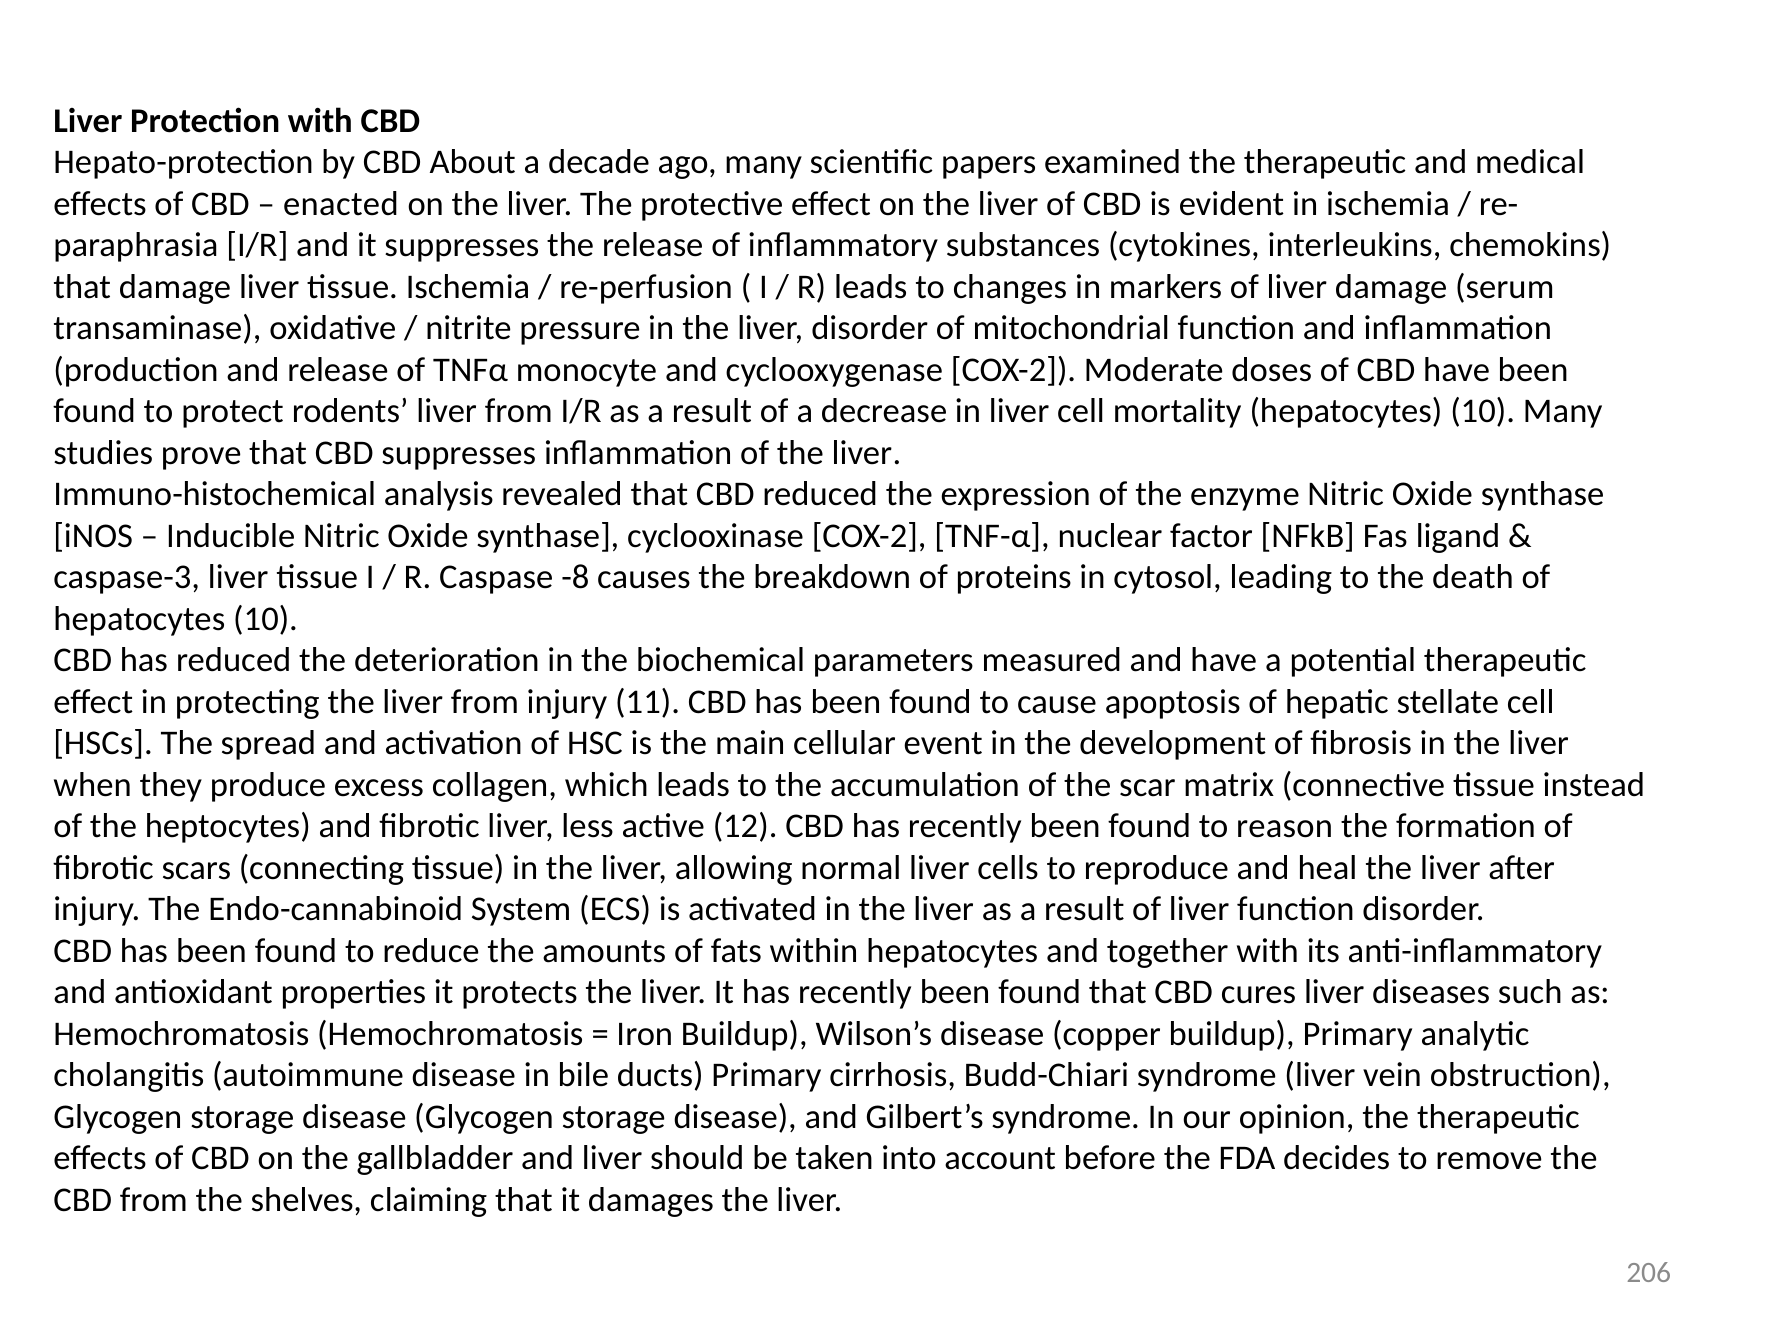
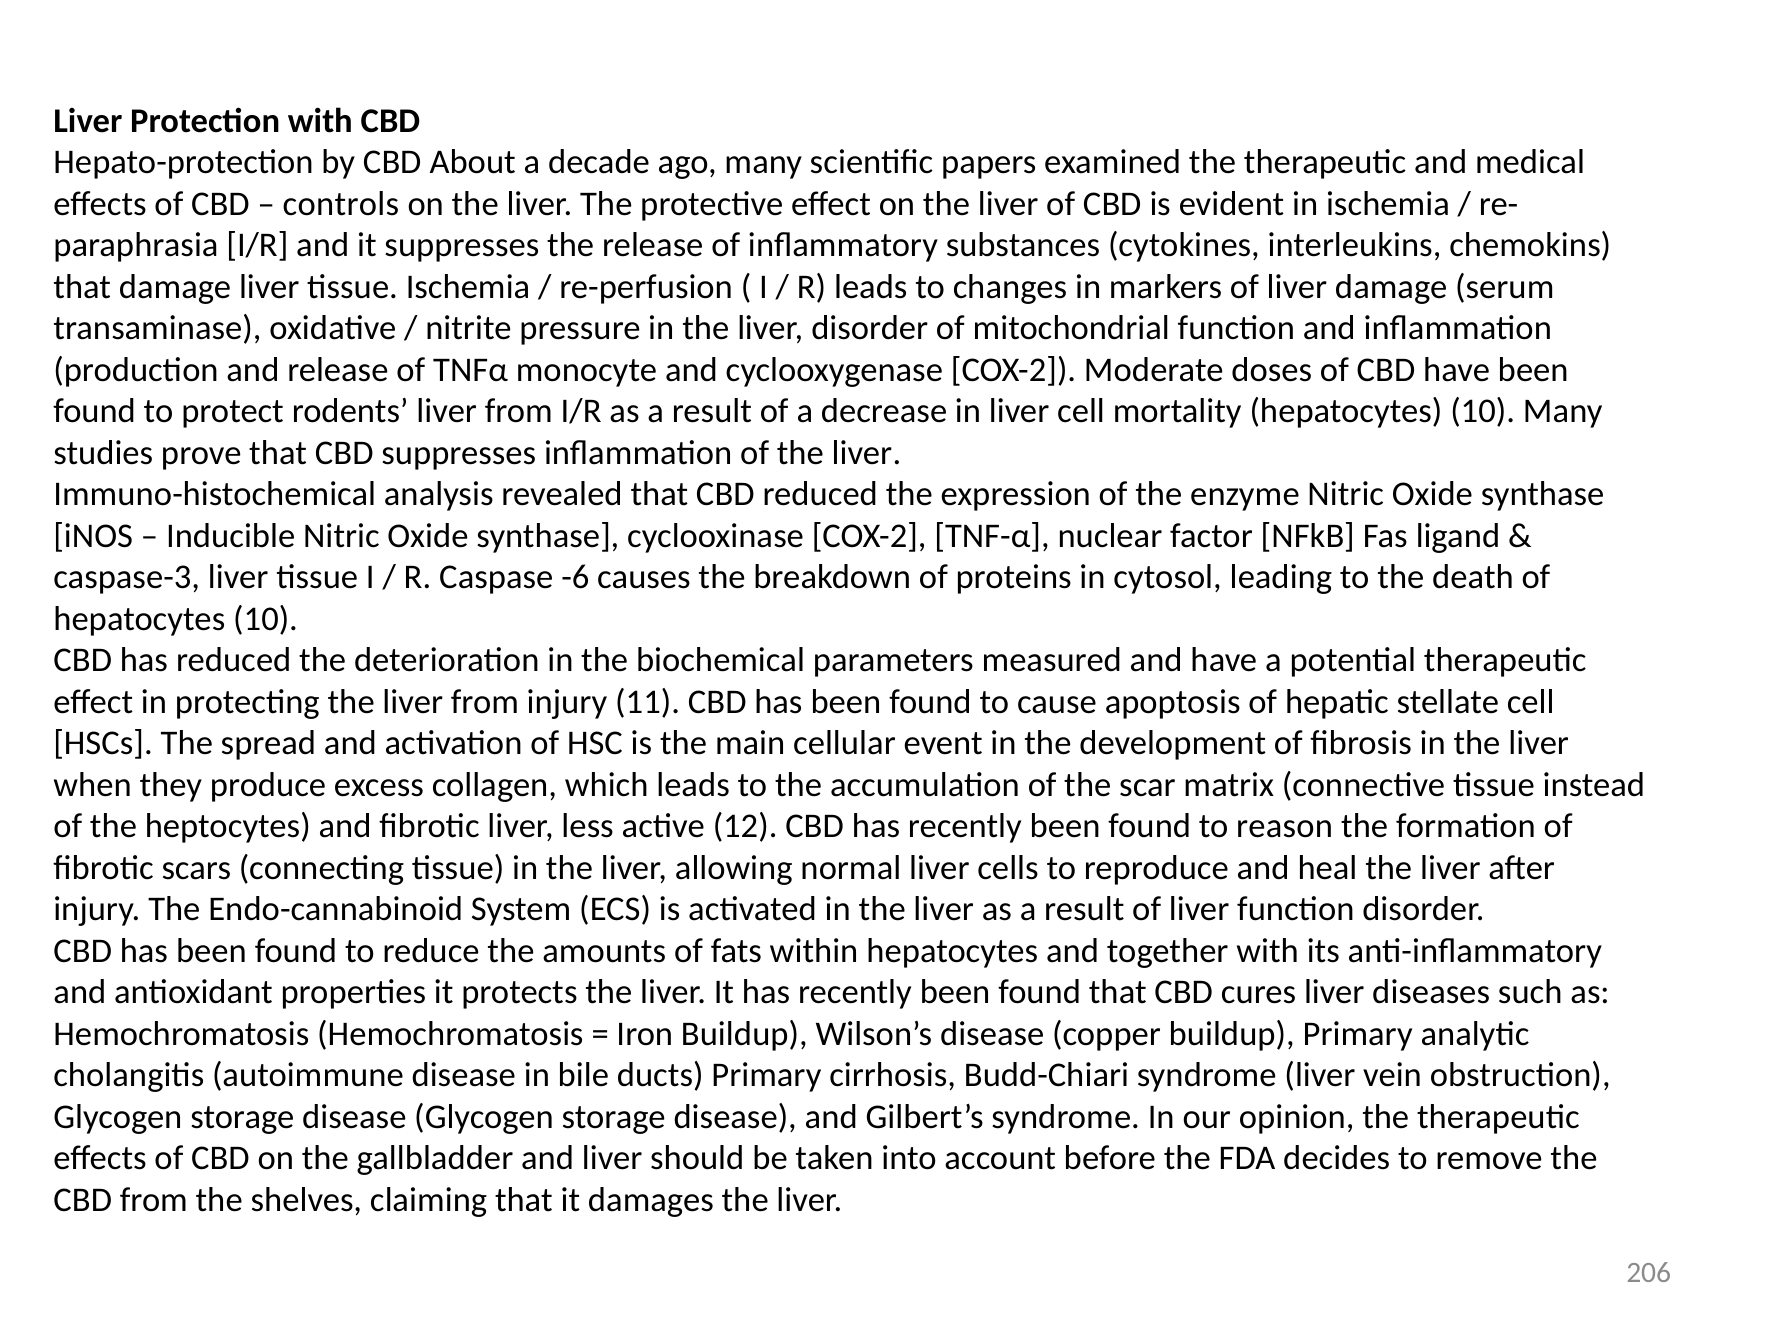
enacted: enacted -> controls
-8: -8 -> -6
